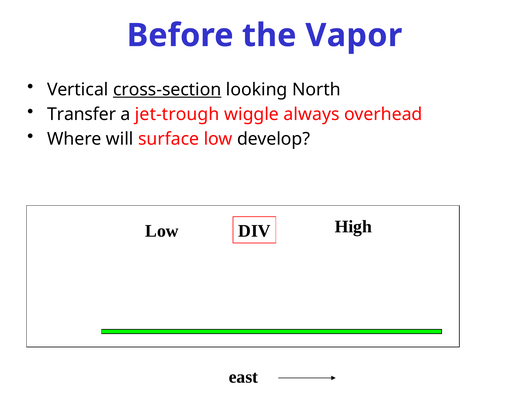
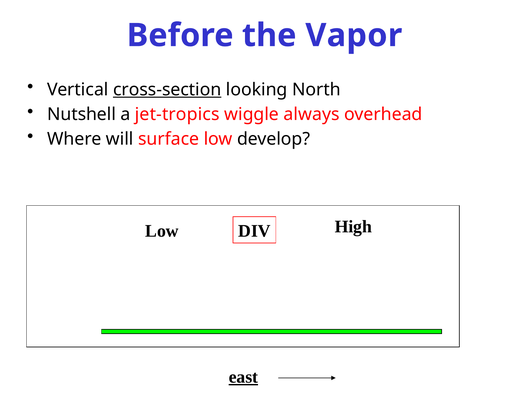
Transfer: Transfer -> Nutshell
jet-trough: jet-trough -> jet-tropics
east underline: none -> present
